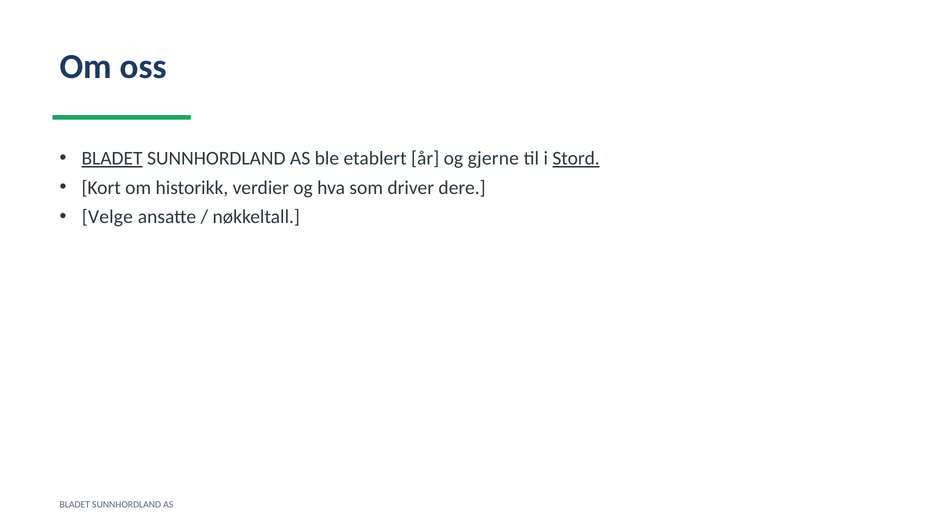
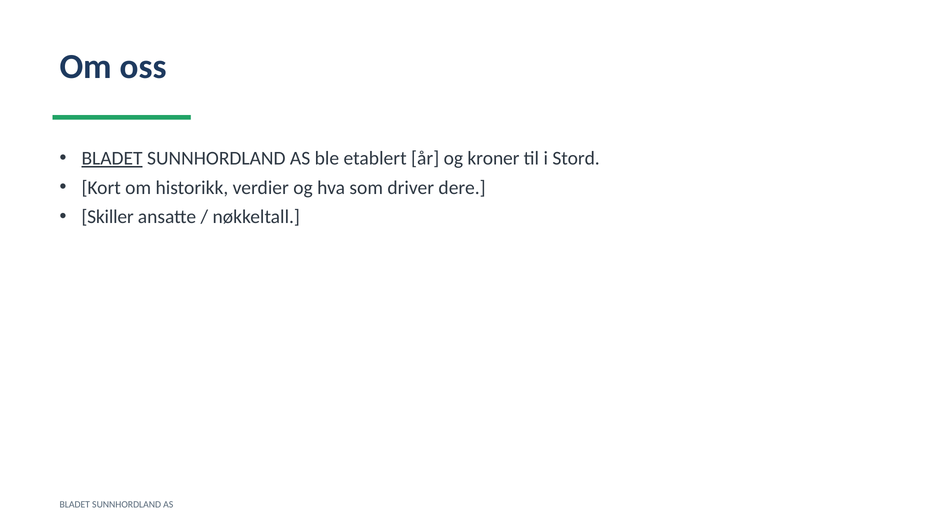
gjerne: gjerne -> kroner
Stord underline: present -> none
Velge: Velge -> Skiller
